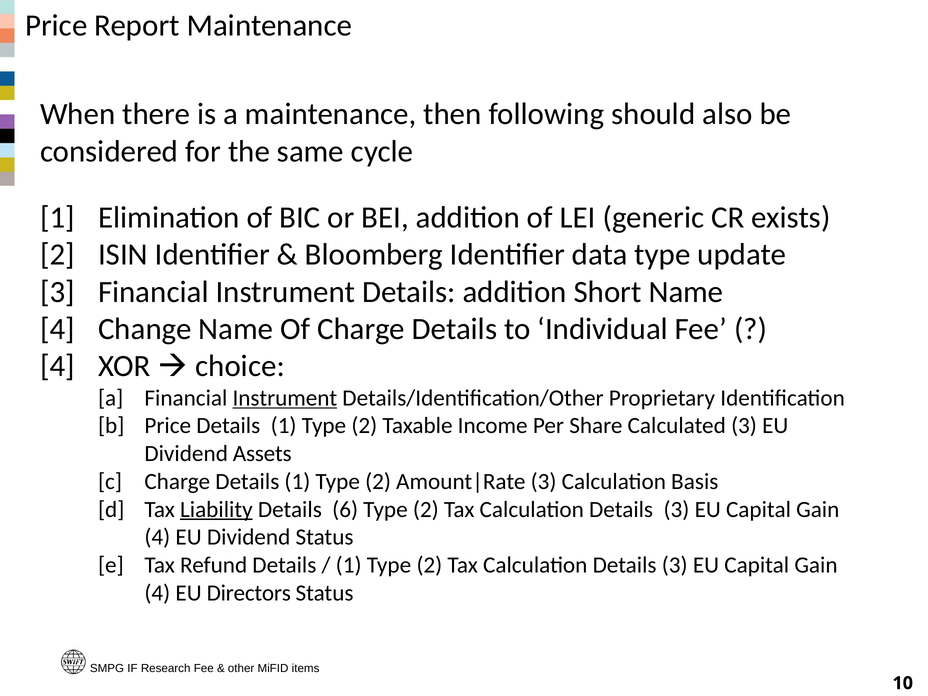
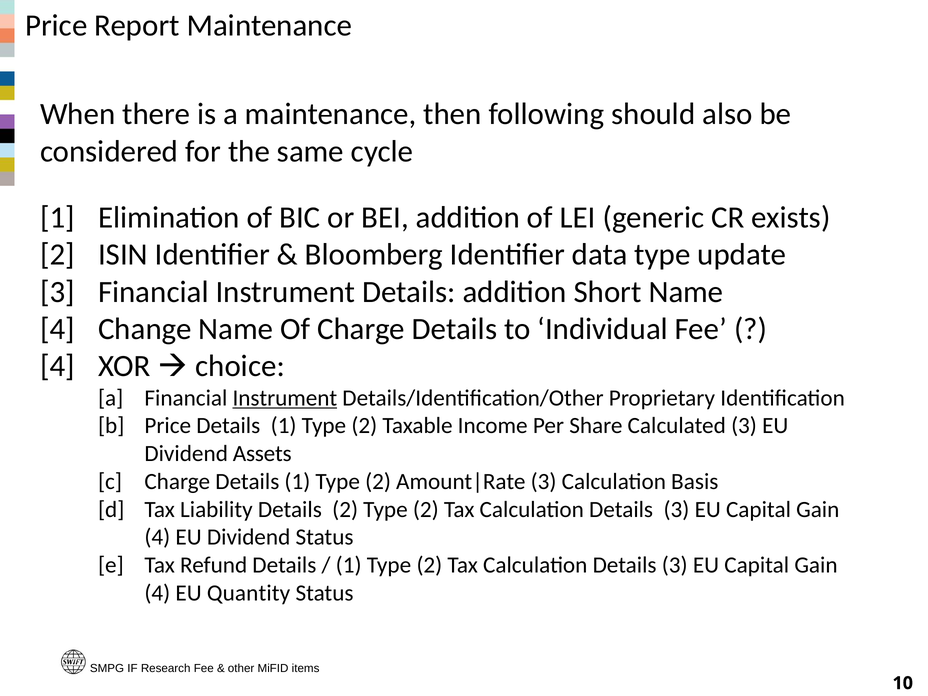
Liability underline: present -> none
Details 6: 6 -> 2
Directors: Directors -> Quantity
